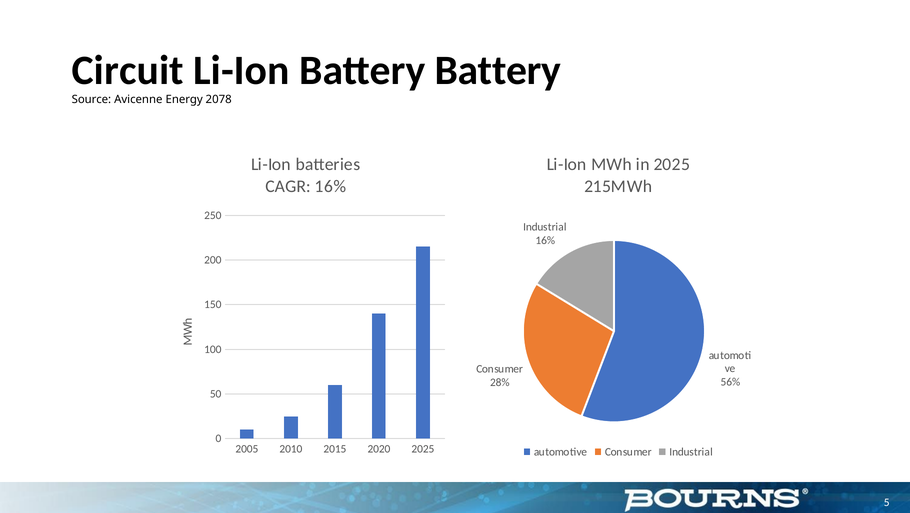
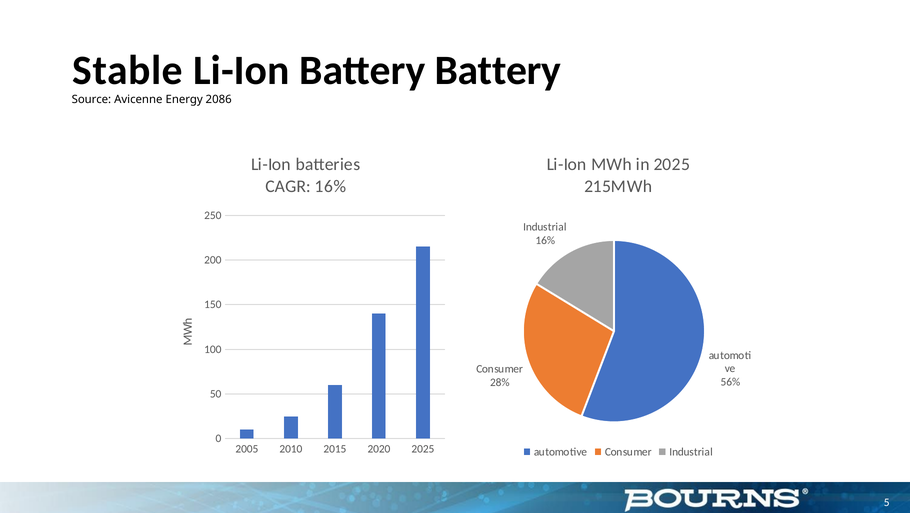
Circuit: Circuit -> Stable
2078: 2078 -> 2086
